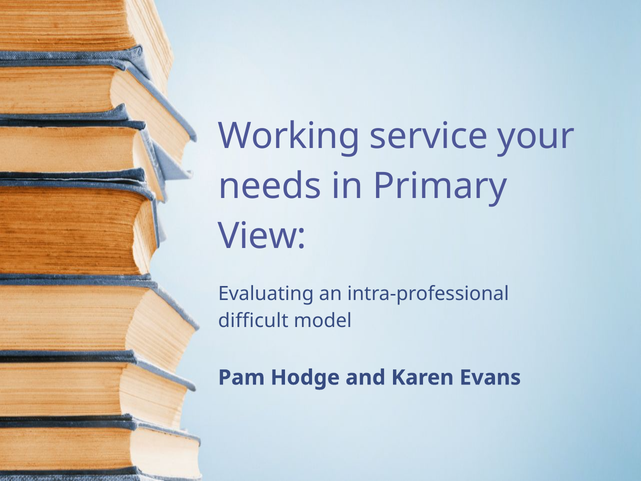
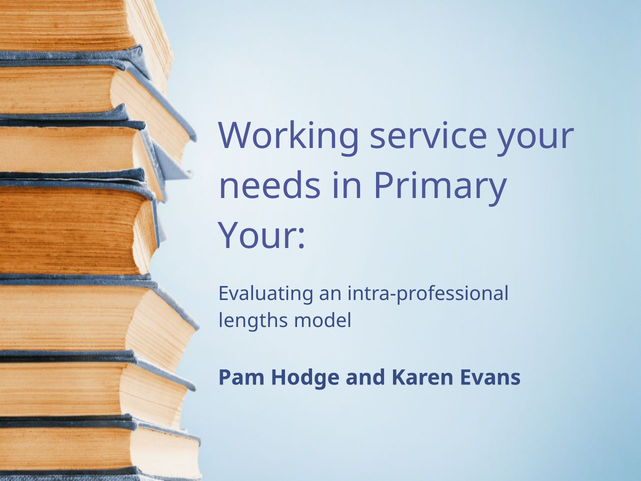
View at (262, 236): View -> Your
difficult: difficult -> lengths
